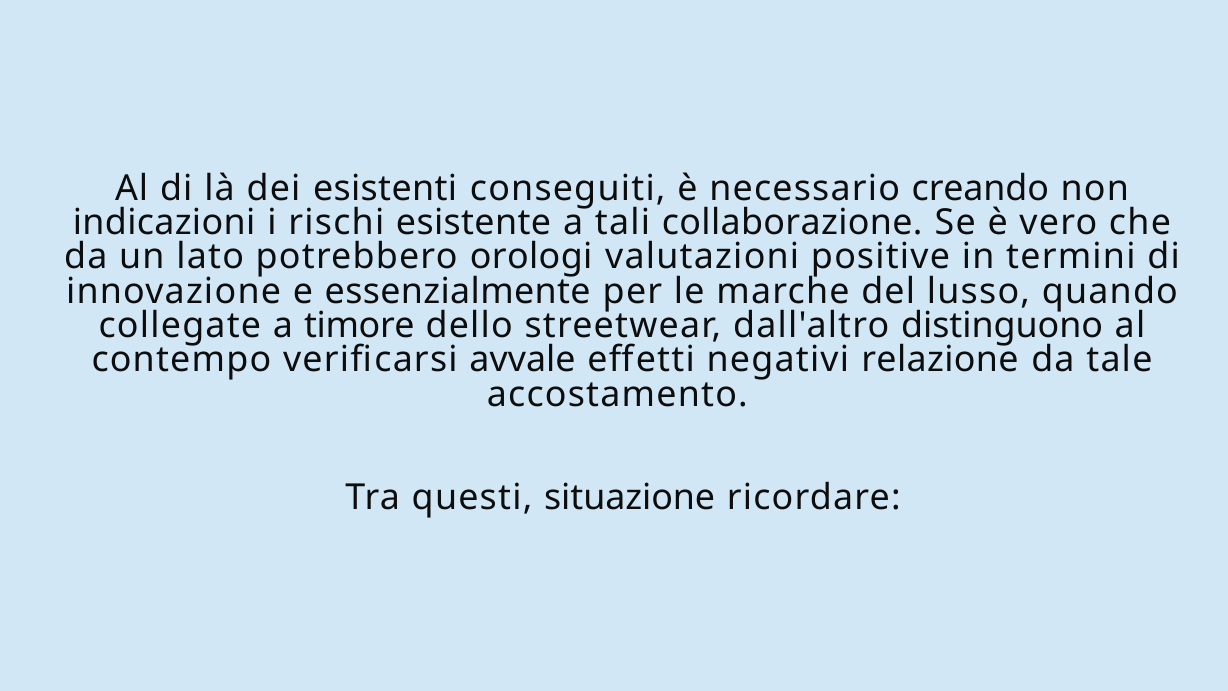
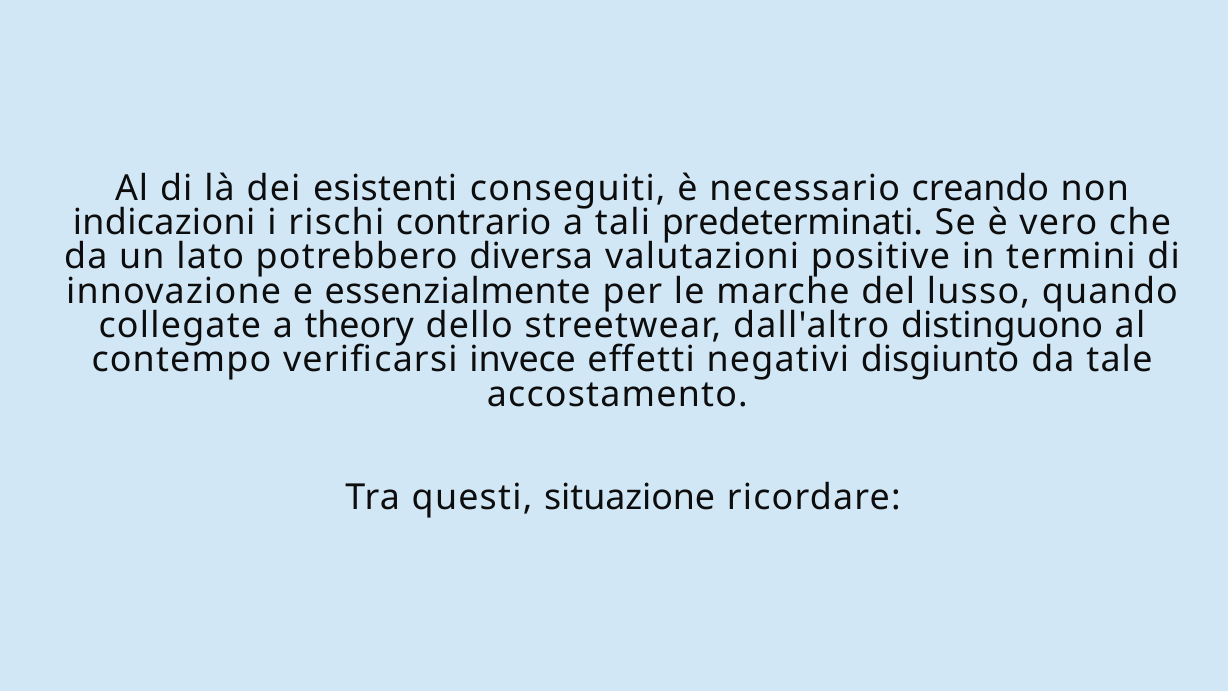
esistente: esistente -> contrario
collaborazione: collaborazione -> predeterminati
orologi: orologi -> diversa
timore: timore -> theory
avvale: avvale -> invece
relazione: relazione -> disgiunto
